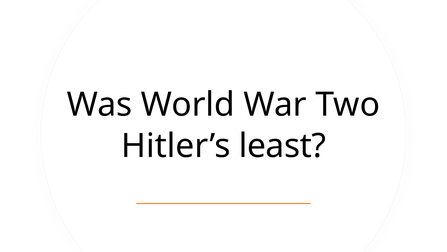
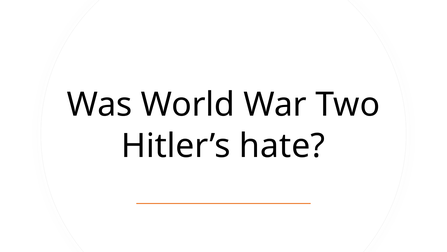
least: least -> hate
